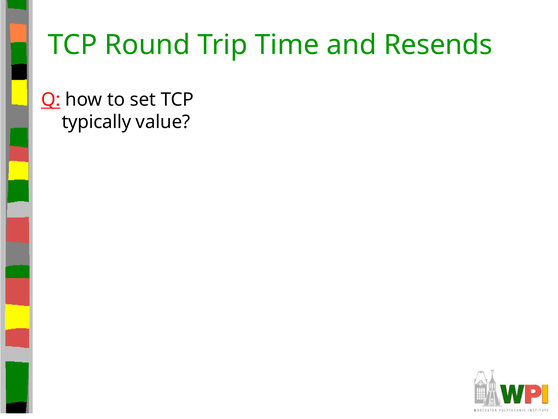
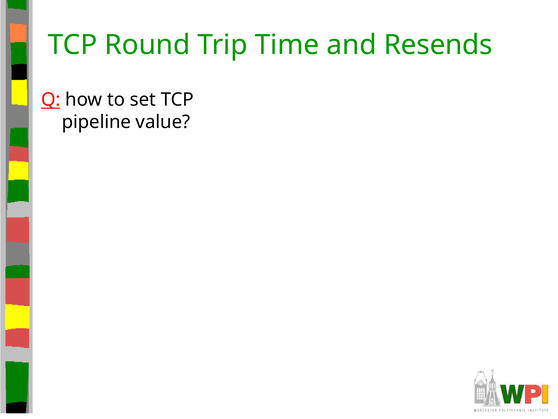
typically: typically -> pipeline
